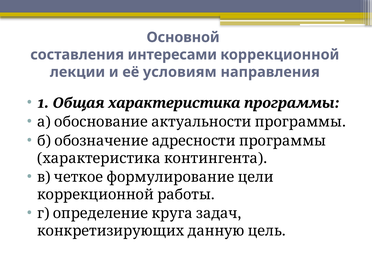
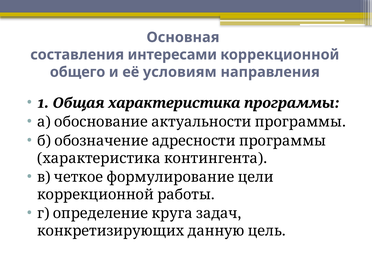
Основной: Основной -> Основная
лекции: лекции -> общего
